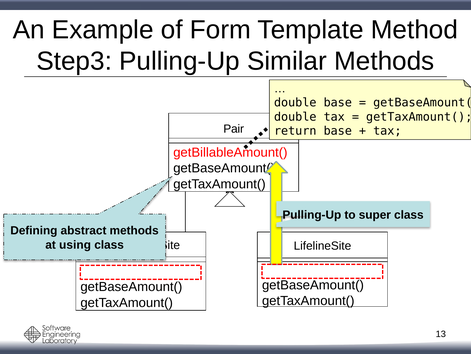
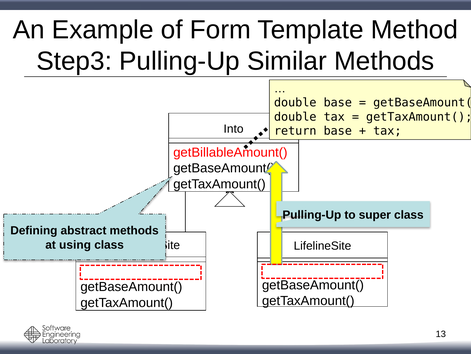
Pair: Pair -> Into
